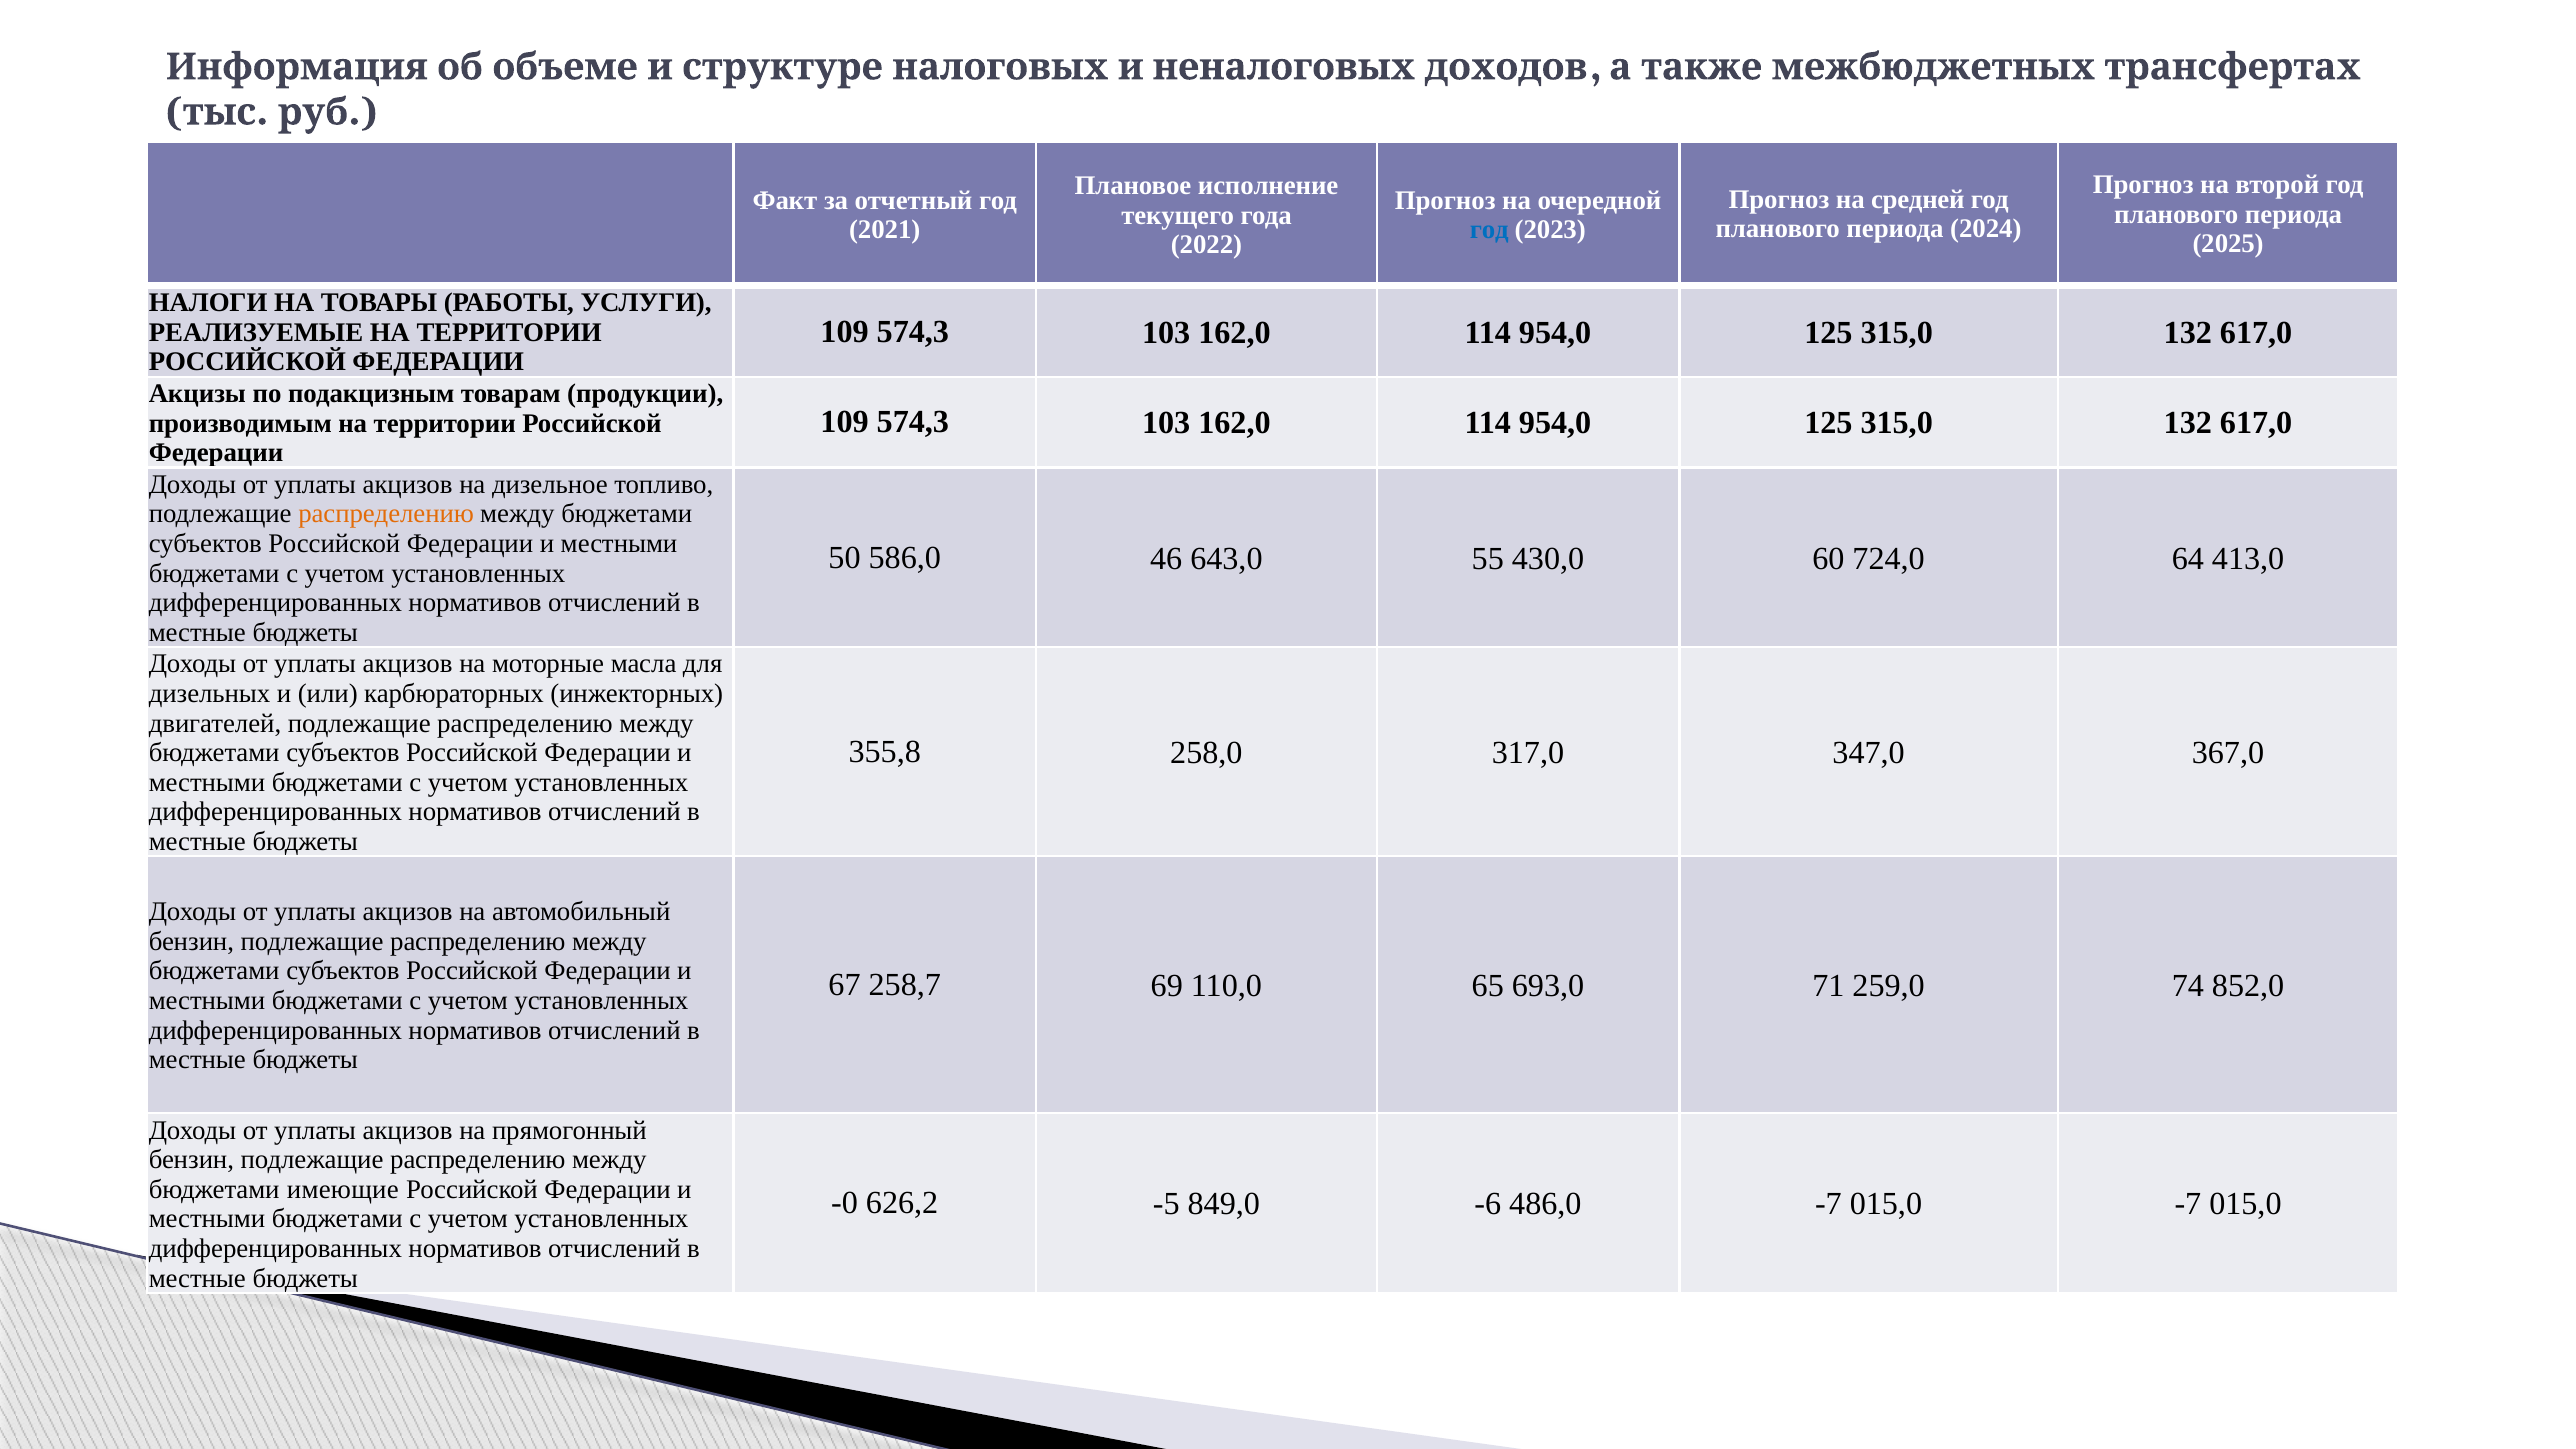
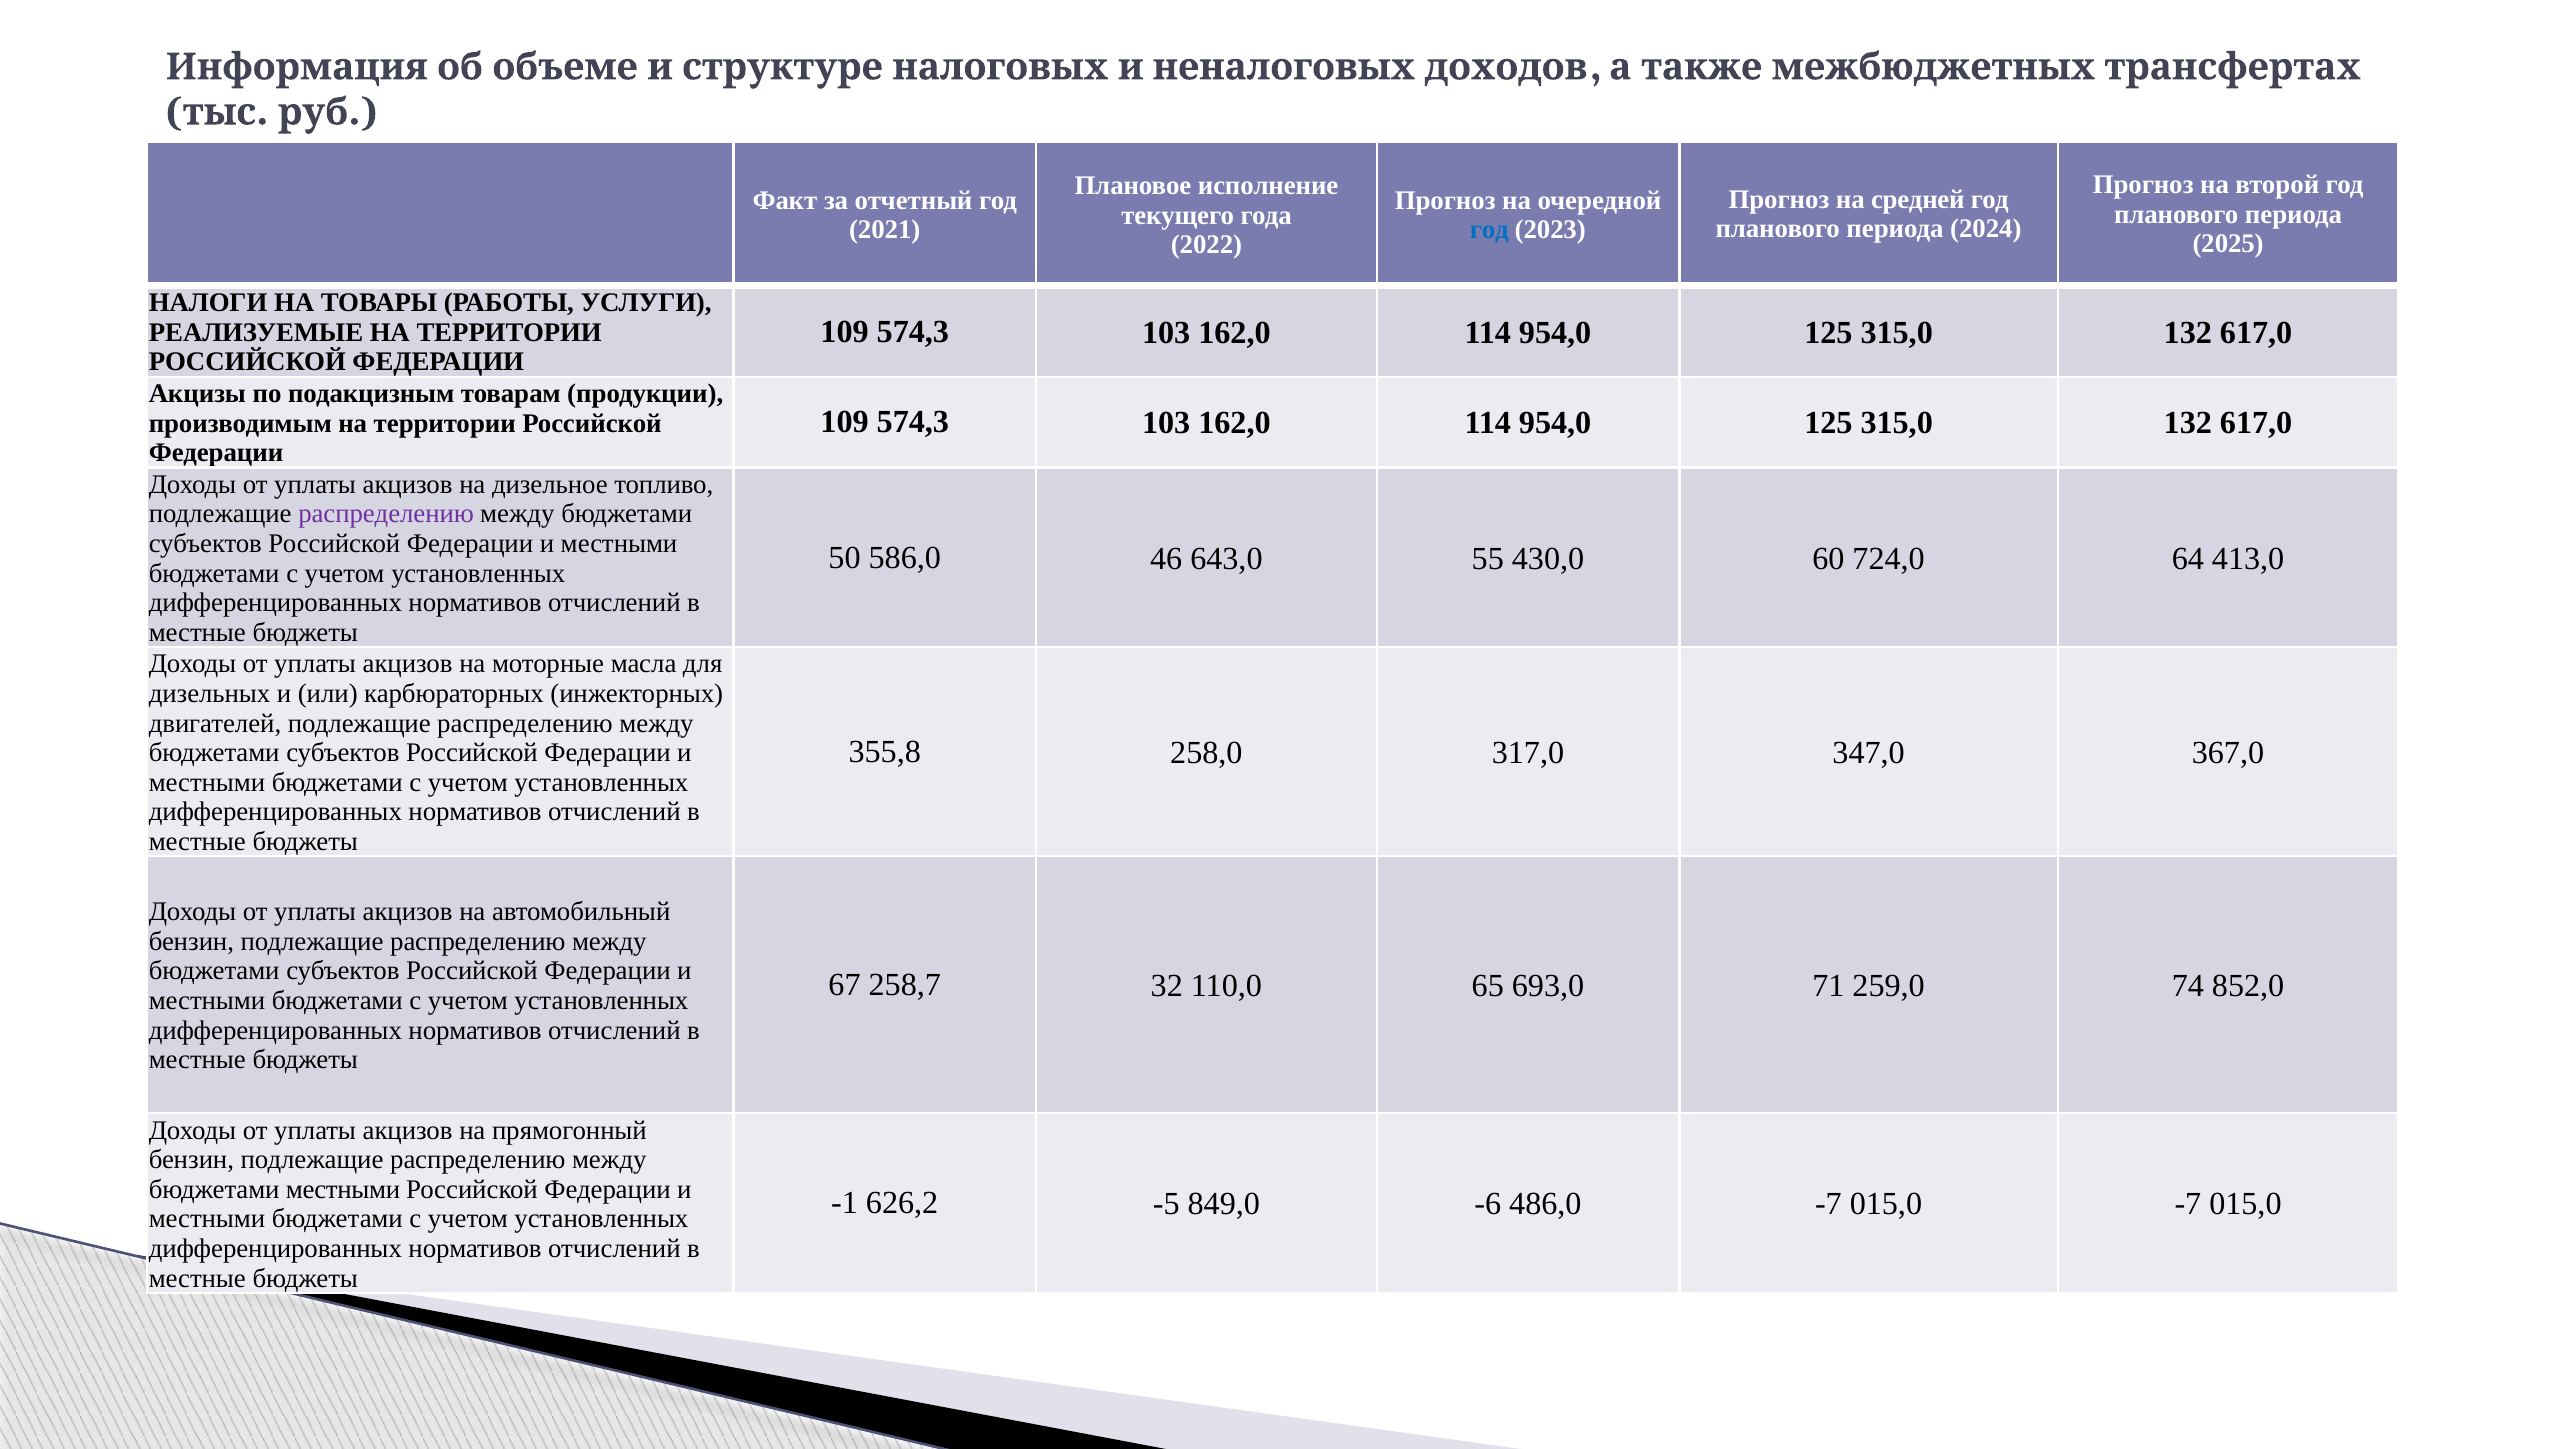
распределению at (386, 514) colour: orange -> purple
69: 69 -> 32
бюджетами имеющие: имеющие -> местными
-0: -0 -> -1
